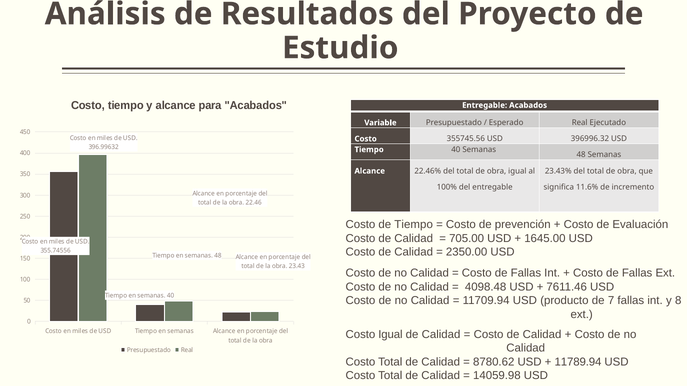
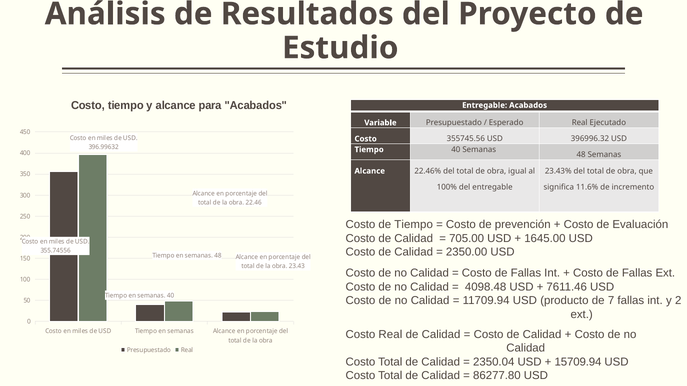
8: 8 -> 2
Costo Igual: Igual -> Real
8780.62: 8780.62 -> 2350.04
11789.94: 11789.94 -> 15709.94
14059.98: 14059.98 -> 86277.80
